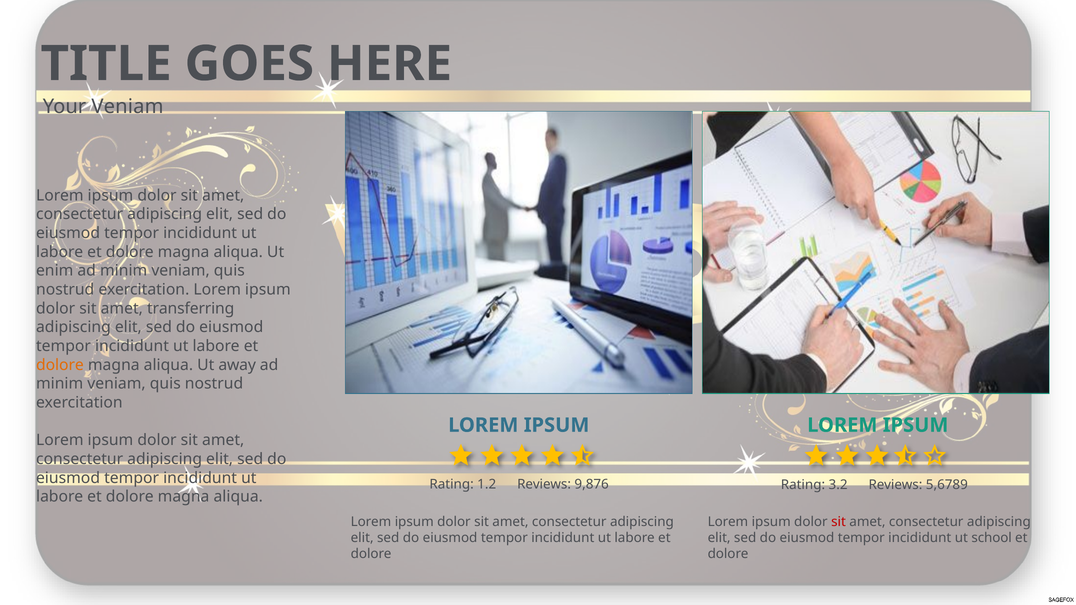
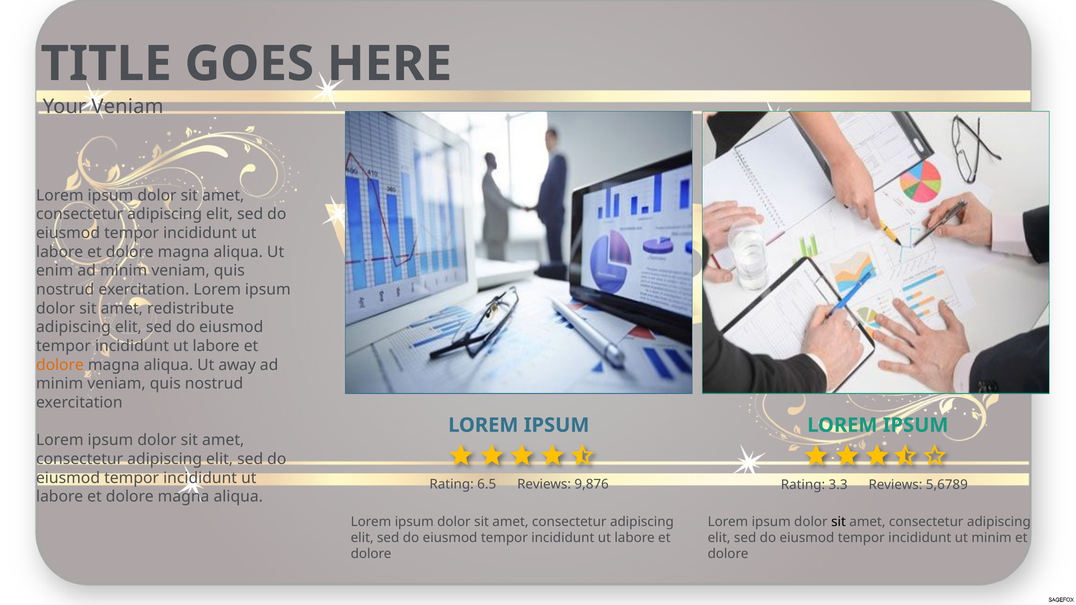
transferring: transferring -> redistribute
1.2: 1.2 -> 6.5
3.2: 3.2 -> 3.3
sit at (839, 522) colour: red -> black
ut school: school -> minim
